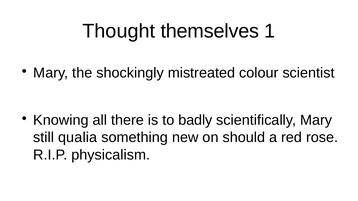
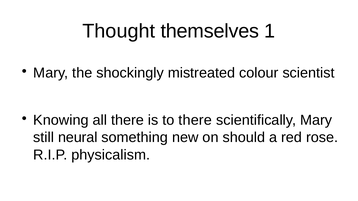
to badly: badly -> there
qualia: qualia -> neural
